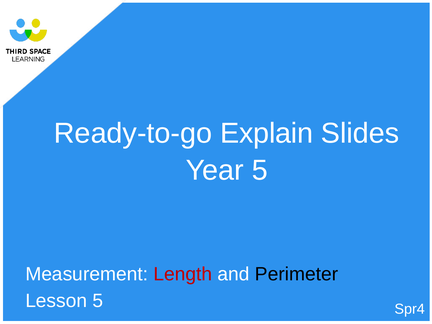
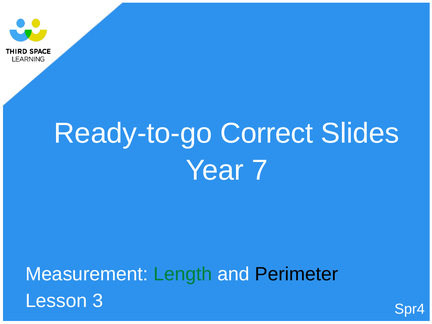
Explain: Explain -> Correct
Year 5: 5 -> 7
Length colour: red -> green
Lesson 5: 5 -> 3
